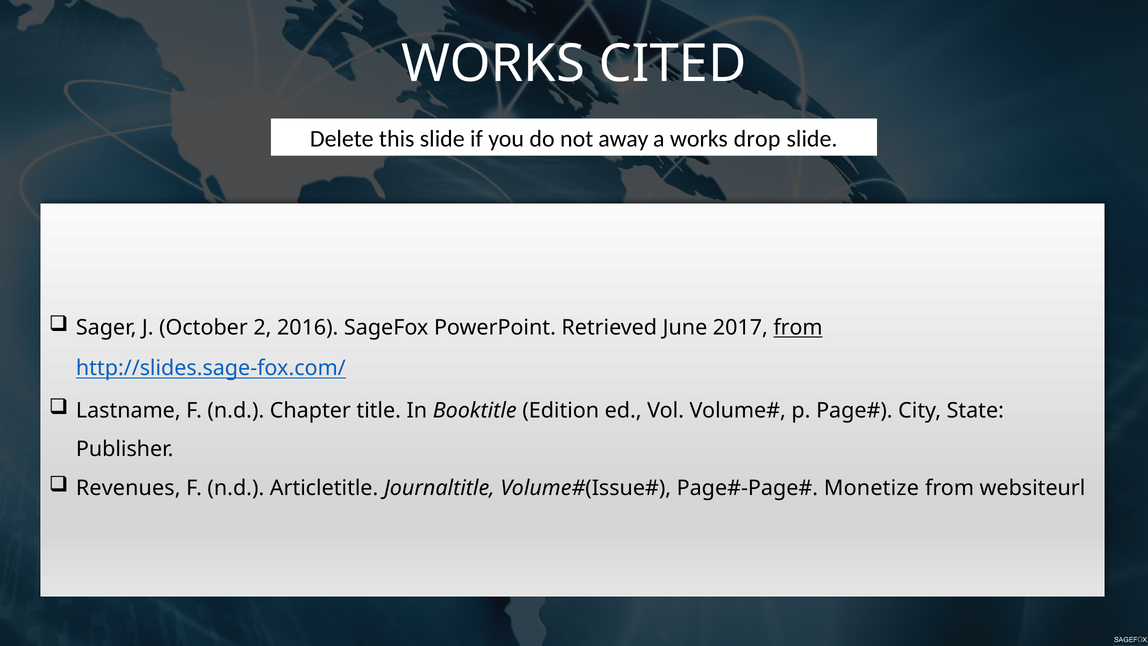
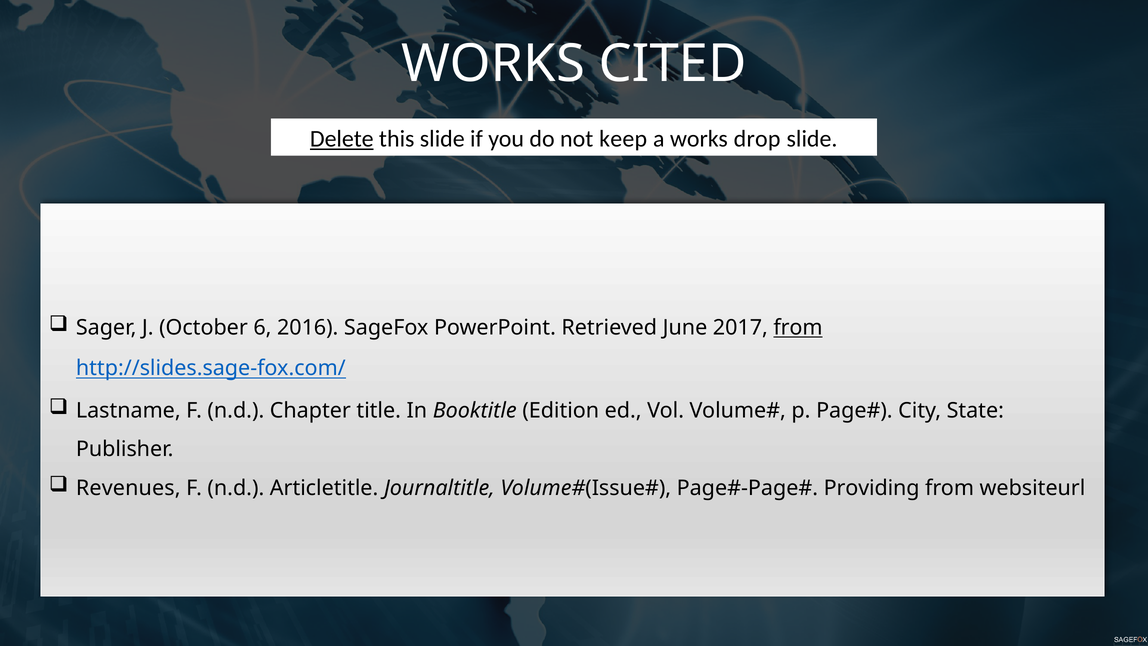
Delete underline: none -> present
away: away -> keep
2: 2 -> 6
Monetize: Monetize -> Providing
